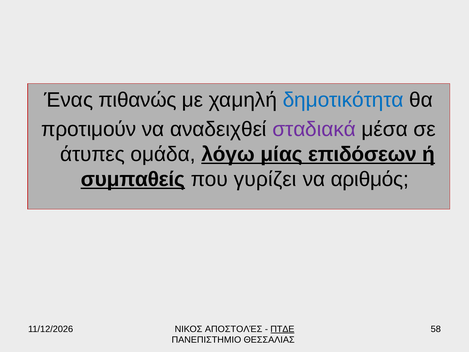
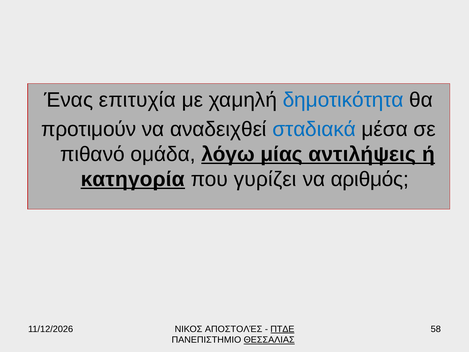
πιθανώς: πιθανώς -> επιτυχία
σταδιακά colour: purple -> blue
άτυπες: άτυπες -> πιθανό
επιδόσεων: επιδόσεων -> αντιλήψεις
συμπαθείς: συμπαθείς -> κατηγορία
ΘΕΣΣΑΛΙΑΣ underline: none -> present
